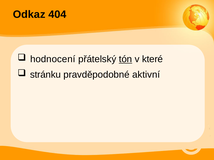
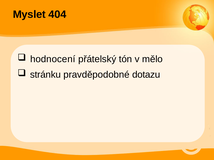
Odkaz: Odkaz -> Myslet
tón underline: present -> none
které: které -> mělo
aktivní: aktivní -> dotazu
